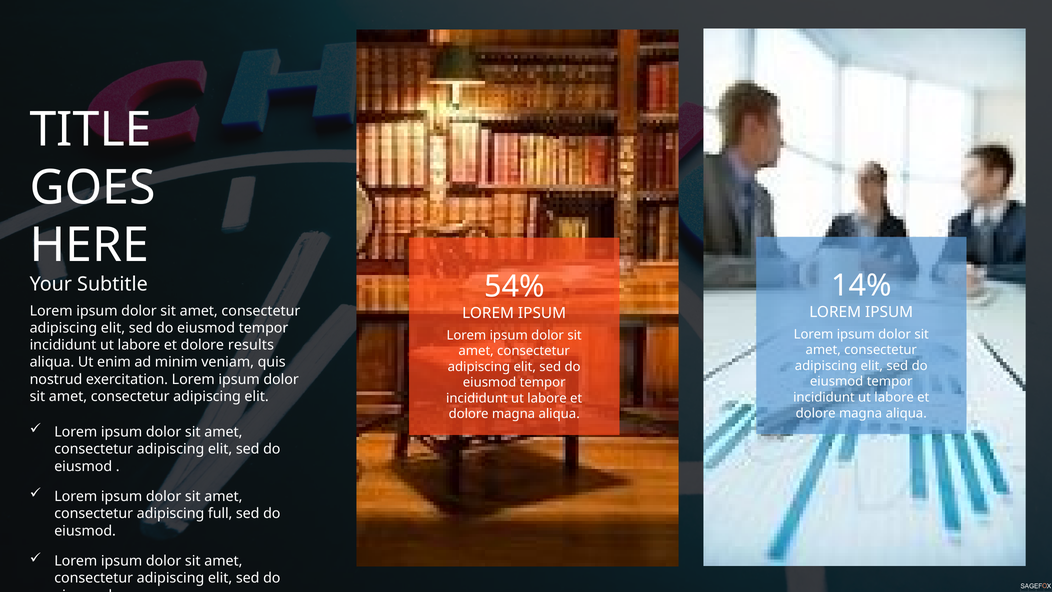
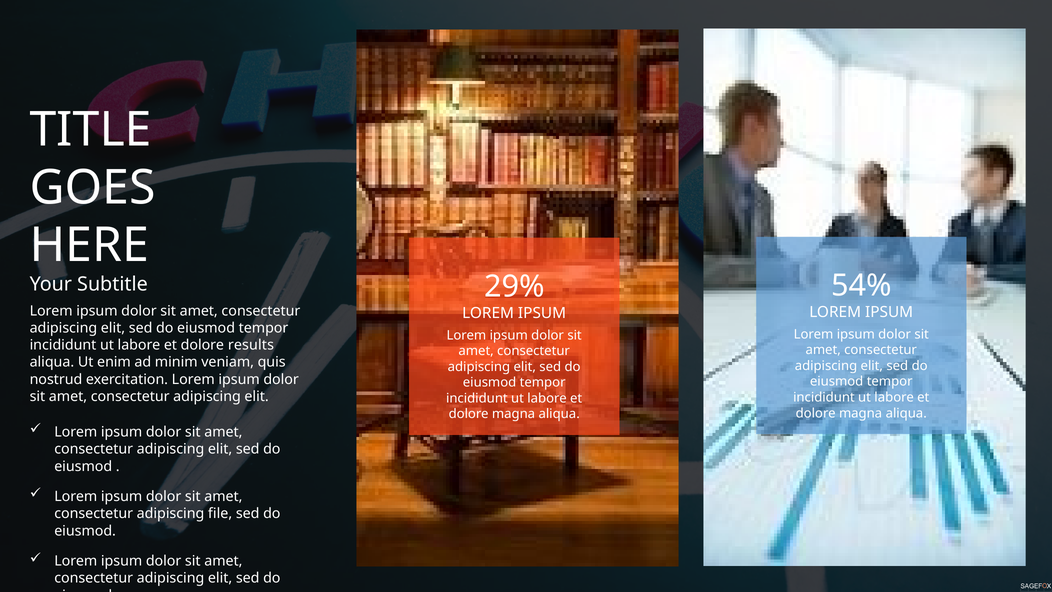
14%: 14% -> 54%
54%: 54% -> 29%
full: full -> file
